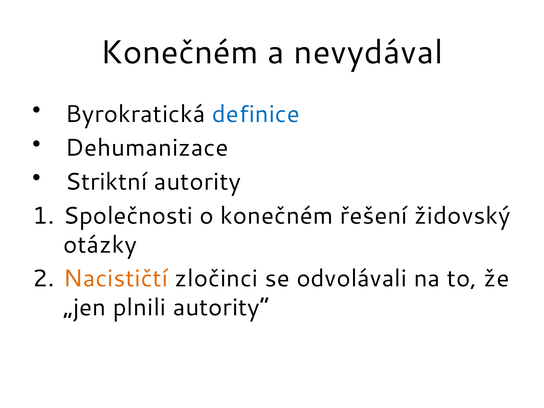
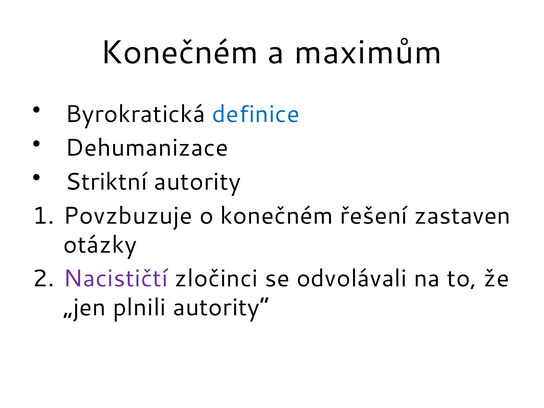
nevydával: nevydával -> maximům
Společnosti: Společnosti -> Povzbuzuje
židovský: židovský -> zastaven
Nacističtí colour: orange -> purple
